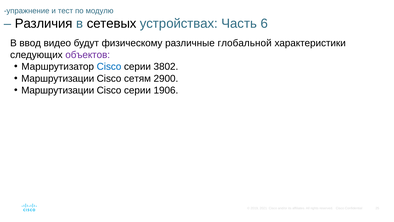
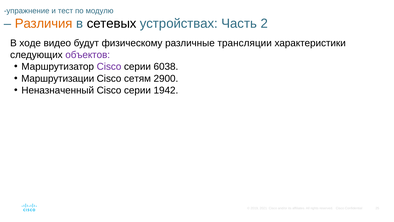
Различия colour: black -> orange
6: 6 -> 2
ввод: ввод -> ходе
глобальной: глобальной -> трансляции
Cisco at (109, 67) colour: blue -> purple
3802: 3802 -> 6038
Маршрутизации at (58, 90): Маршрутизации -> Неназначенный
1906: 1906 -> 1942
